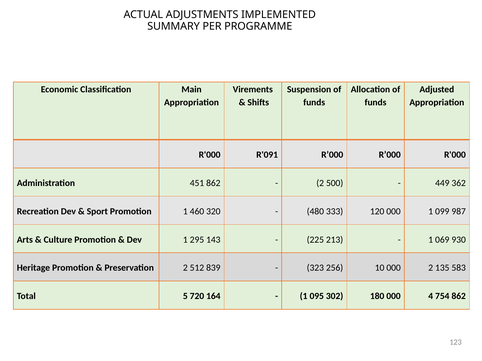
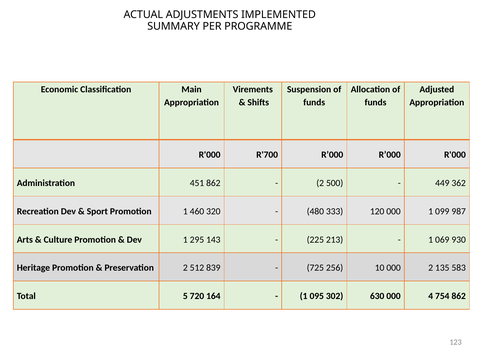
R'091: R'091 -> R'700
323: 323 -> 725
180: 180 -> 630
